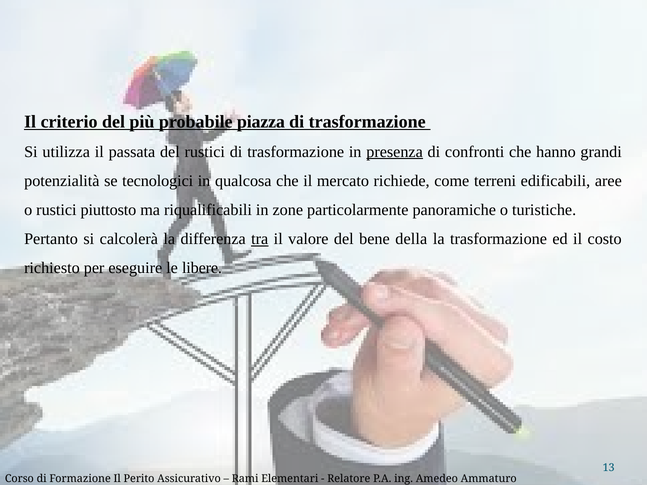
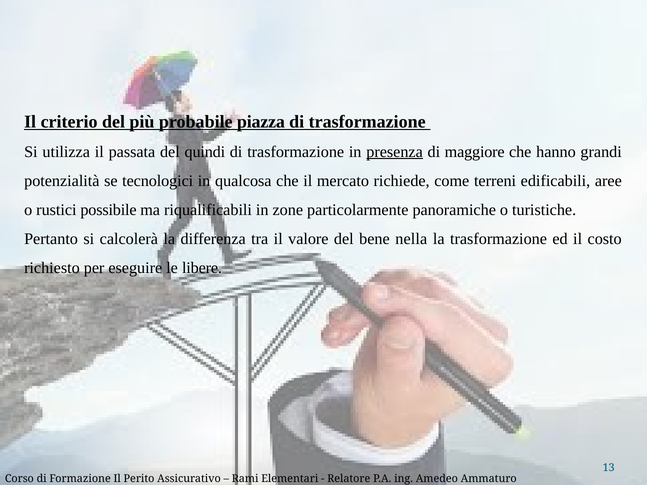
del rustici: rustici -> quindi
confronti: confronti -> maggiore
piuttosto: piuttosto -> possibile
tra underline: present -> none
della: della -> nella
